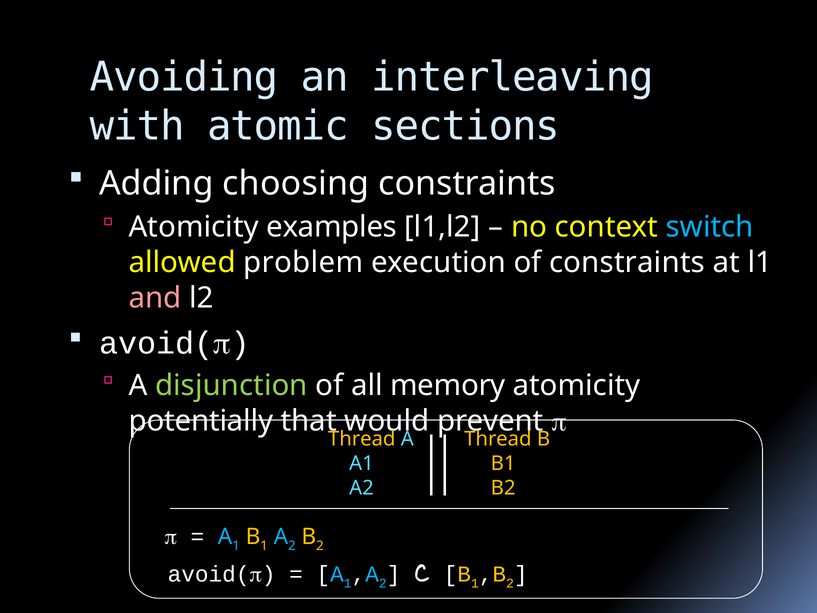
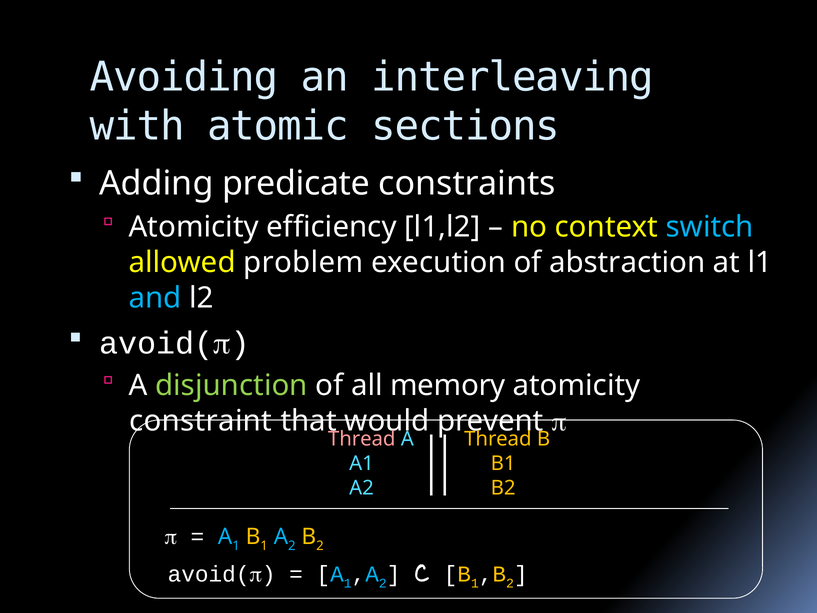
choosing: choosing -> predicate
examples: examples -> efficiency
of constraints: constraints -> abstraction
and colour: pink -> light blue
potentially: potentially -> constraint
Thread at (362, 439) colour: yellow -> pink
